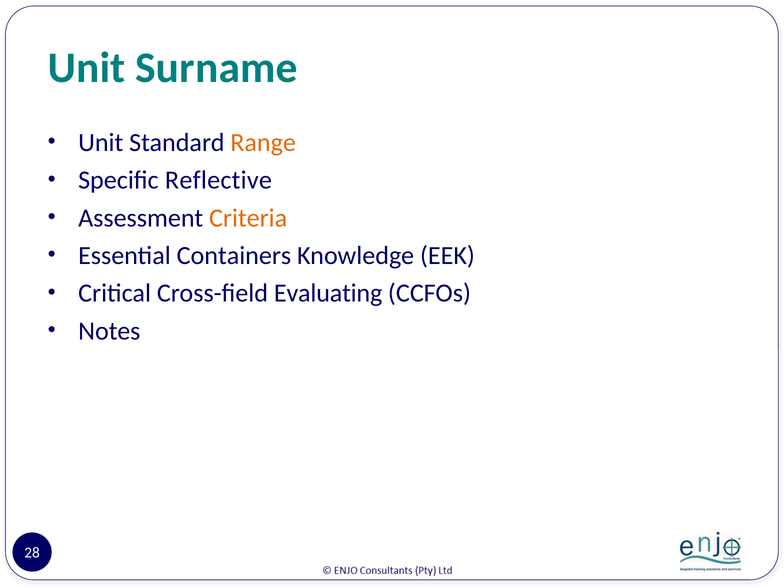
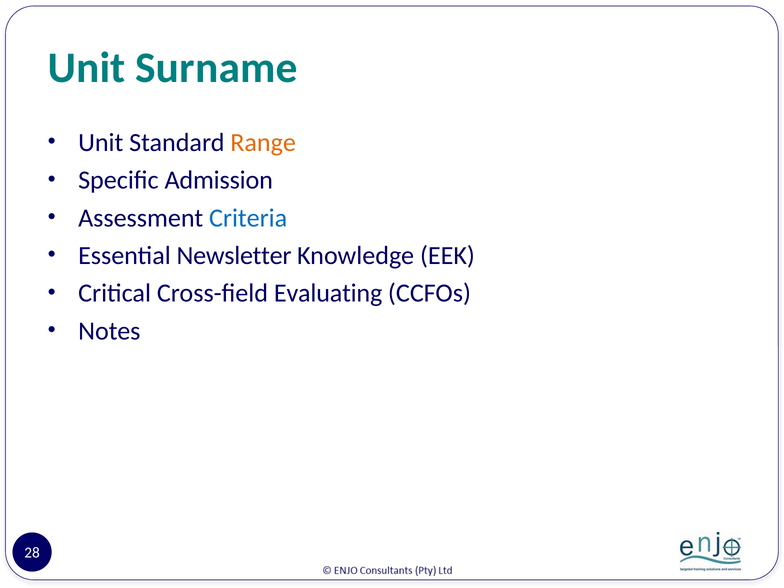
Reflective: Reflective -> Admission
Criteria colour: orange -> blue
Containers: Containers -> Newsletter
